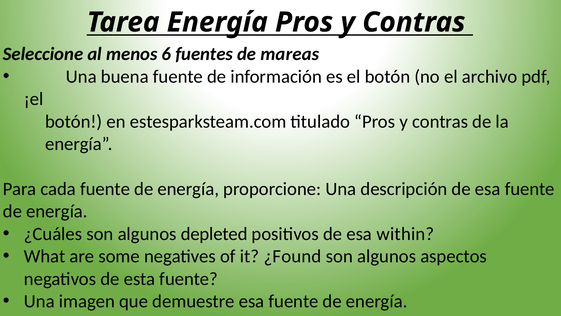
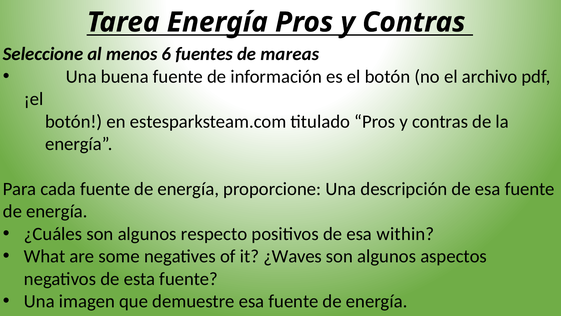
algunos depleted: depleted -> respecto
¿Found: ¿Found -> ¿Waves
